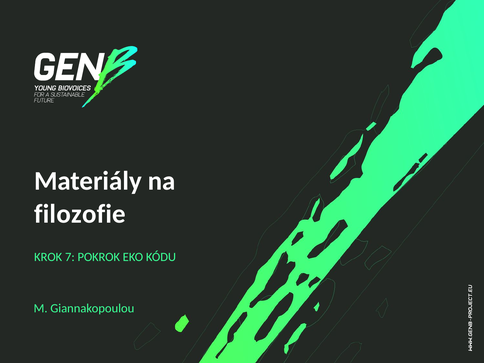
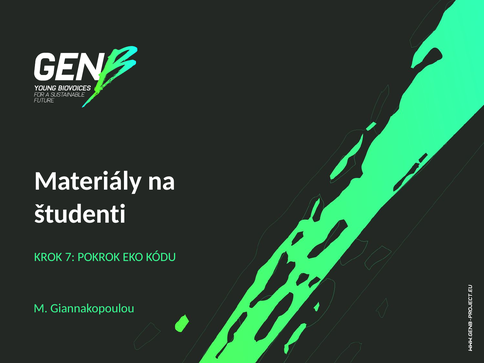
filozofie: filozofie -> študenti
